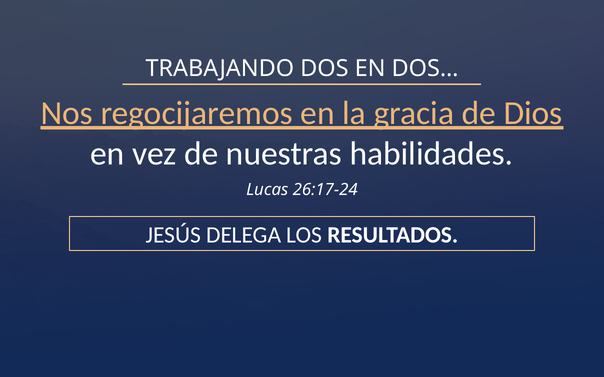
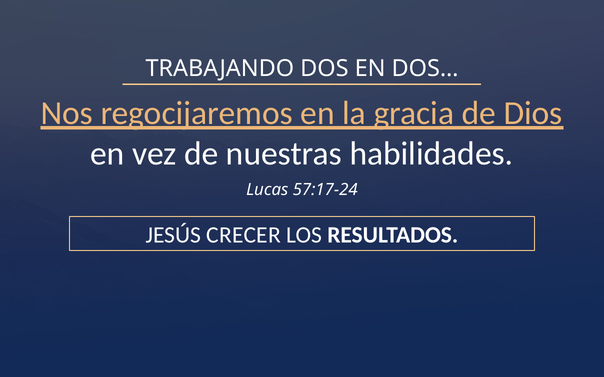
26:17-24: 26:17-24 -> 57:17-24
DELEGA: DELEGA -> CRECER
